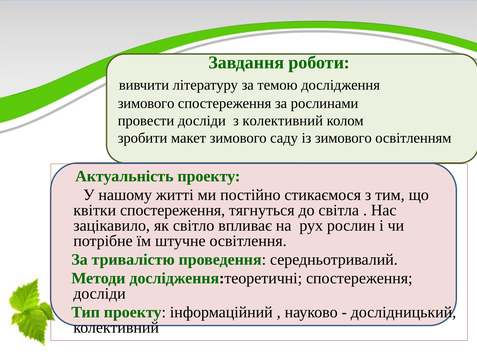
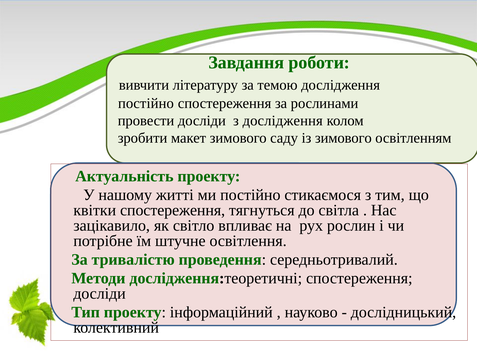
зимового at (146, 103): зимового -> постійно
з колективний: колективний -> дослідження
